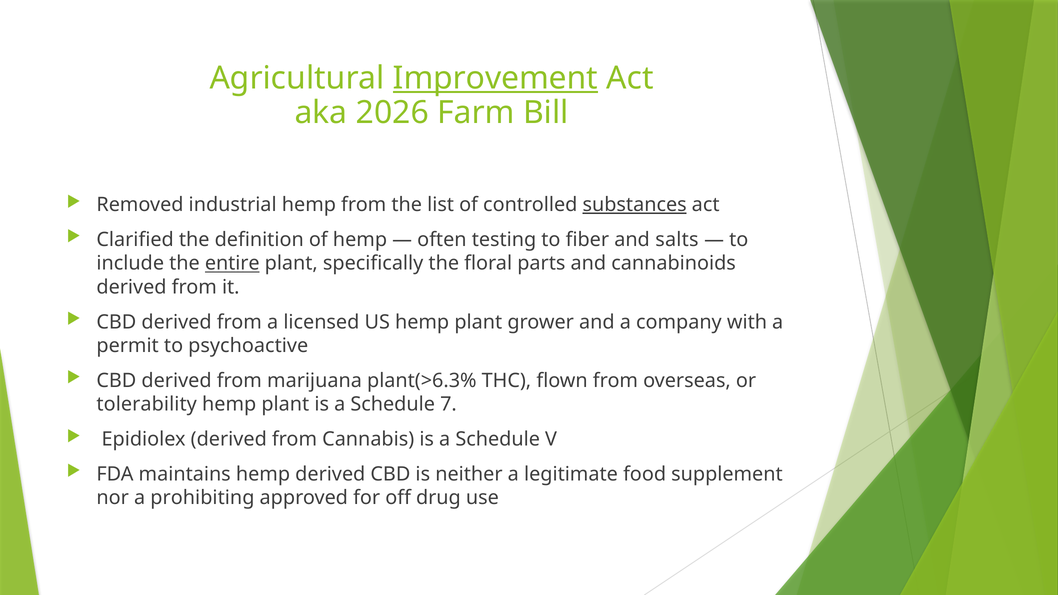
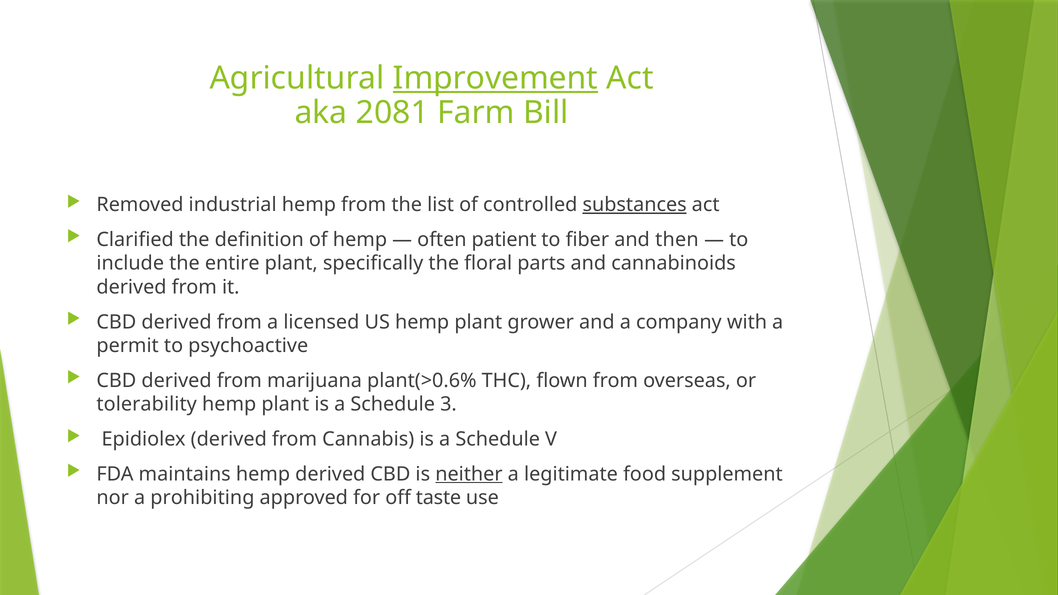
2026: 2026 -> 2081
testing: testing -> patient
salts: salts -> then
entire underline: present -> none
plant(>6.3%: plant(>6.3% -> plant(>0.6%
7: 7 -> 3
neither underline: none -> present
drug: drug -> taste
